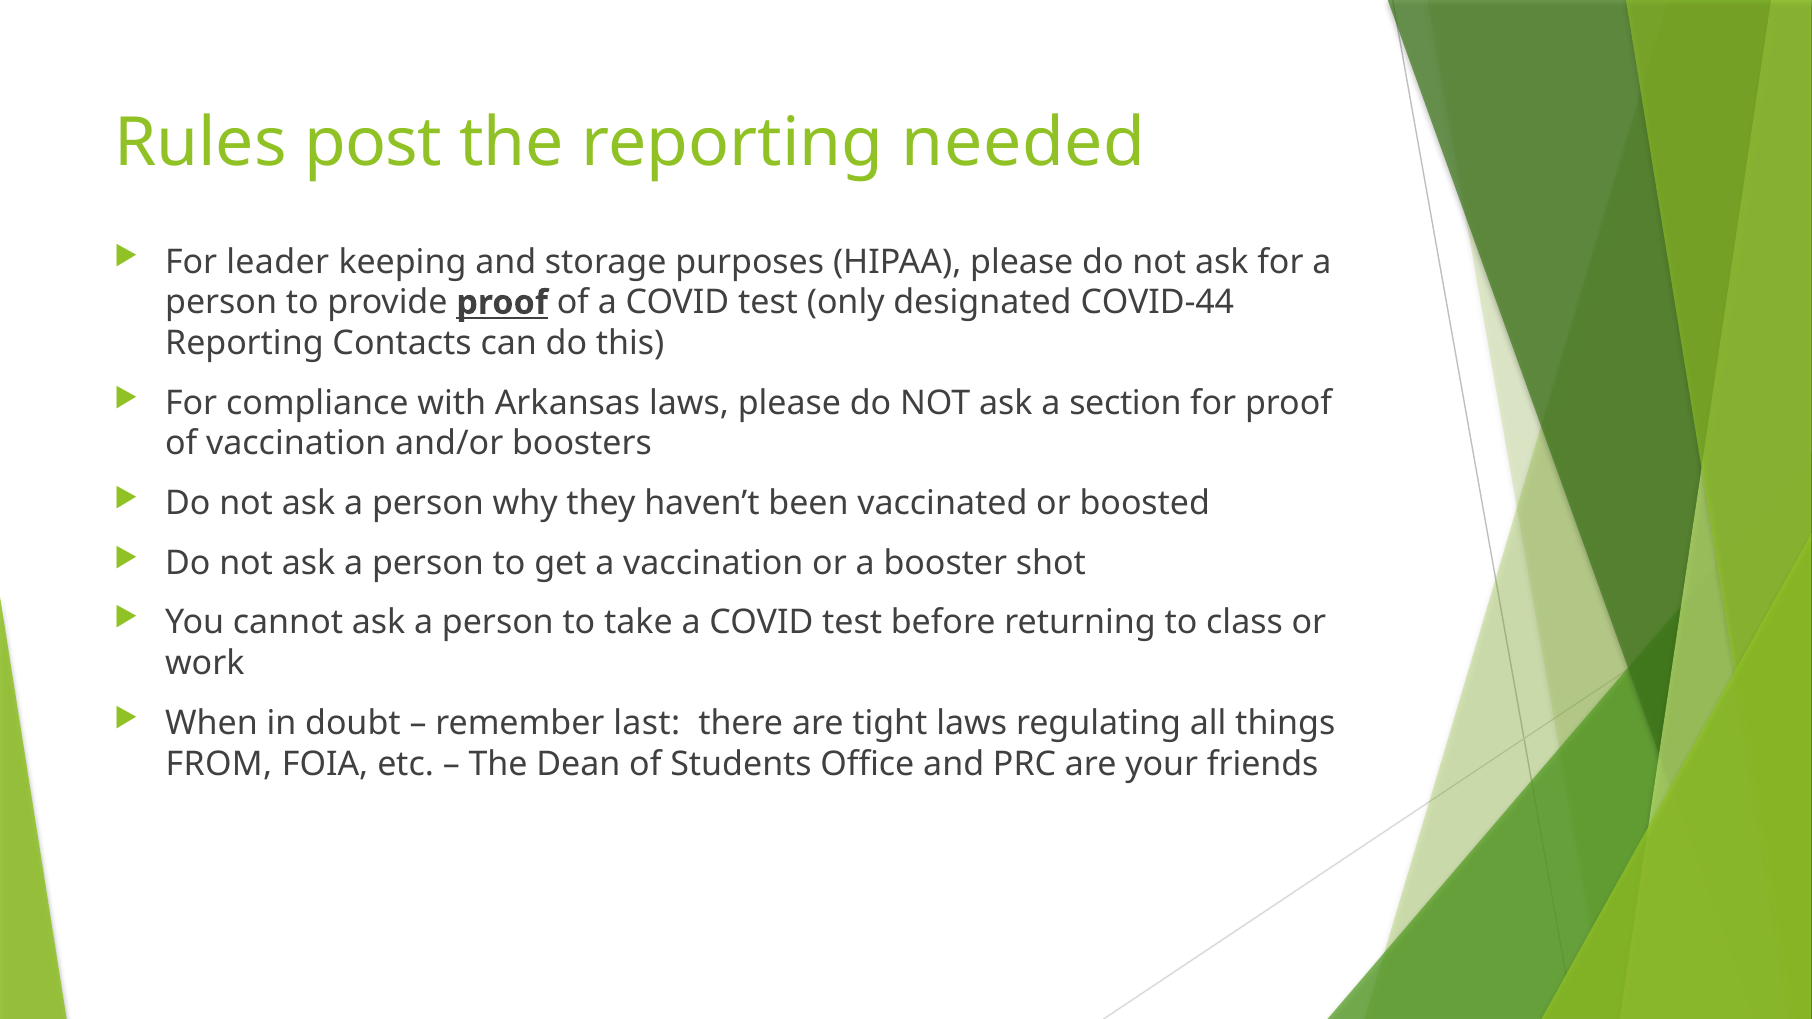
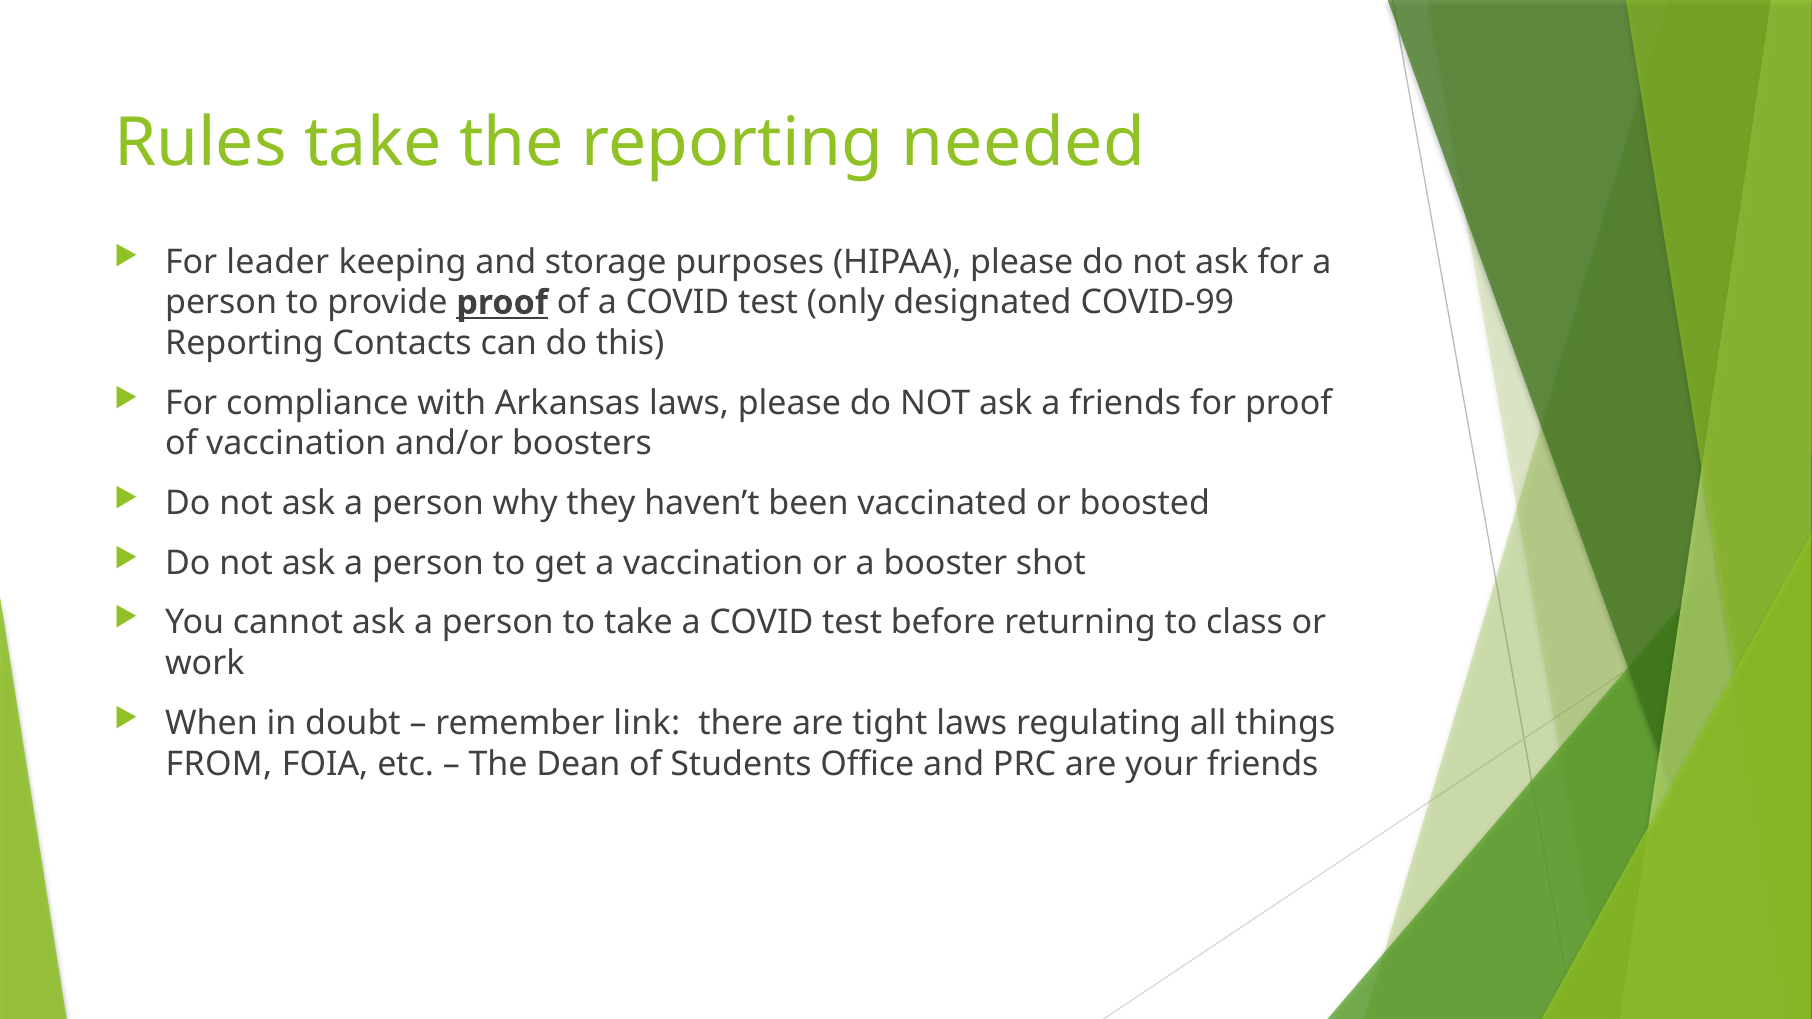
Rules post: post -> take
COVID-44: COVID-44 -> COVID-99
a section: section -> friends
last: last -> link
